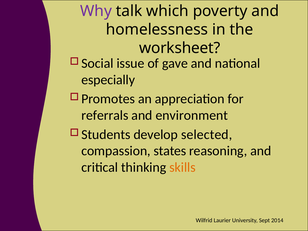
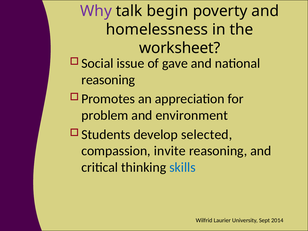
which: which -> begin
especially at (108, 80): especially -> reasoning
referrals: referrals -> problem
states: states -> invite
skills colour: orange -> blue
